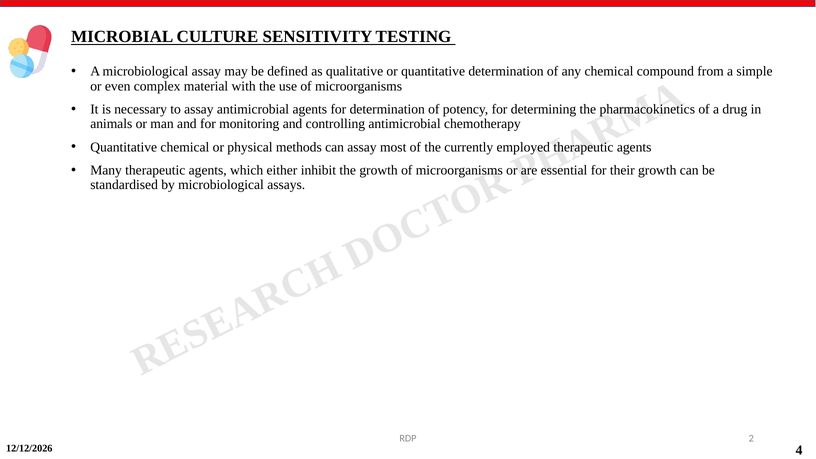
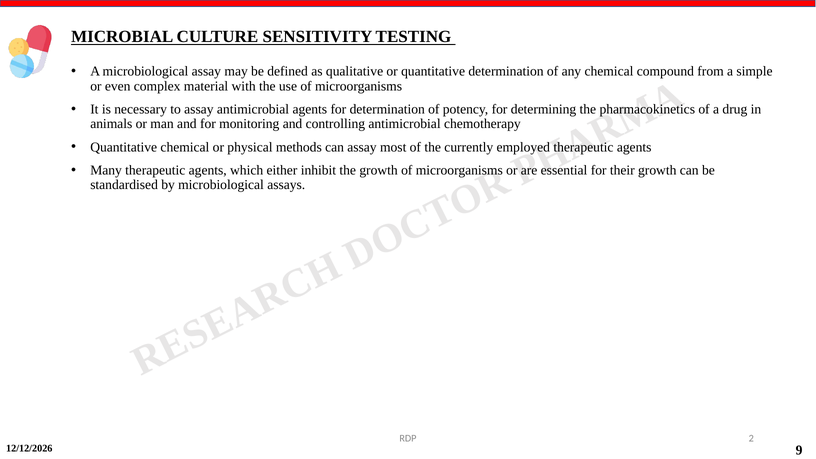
4: 4 -> 9
